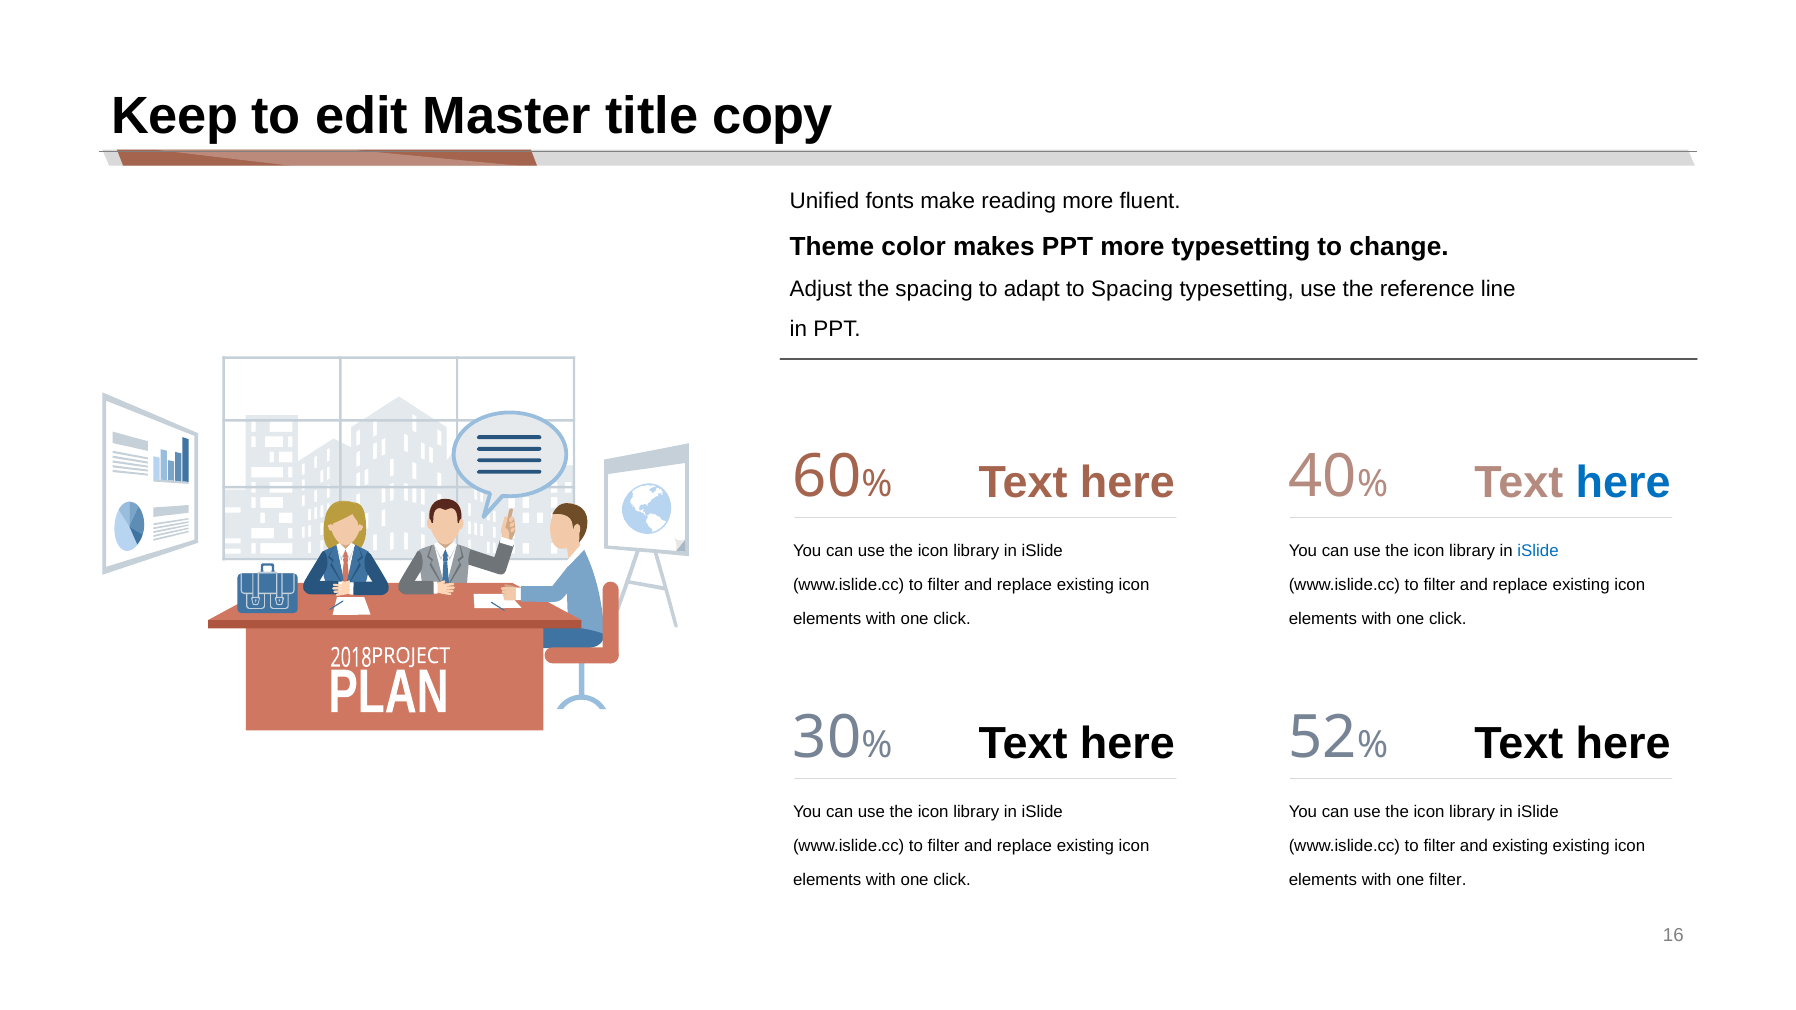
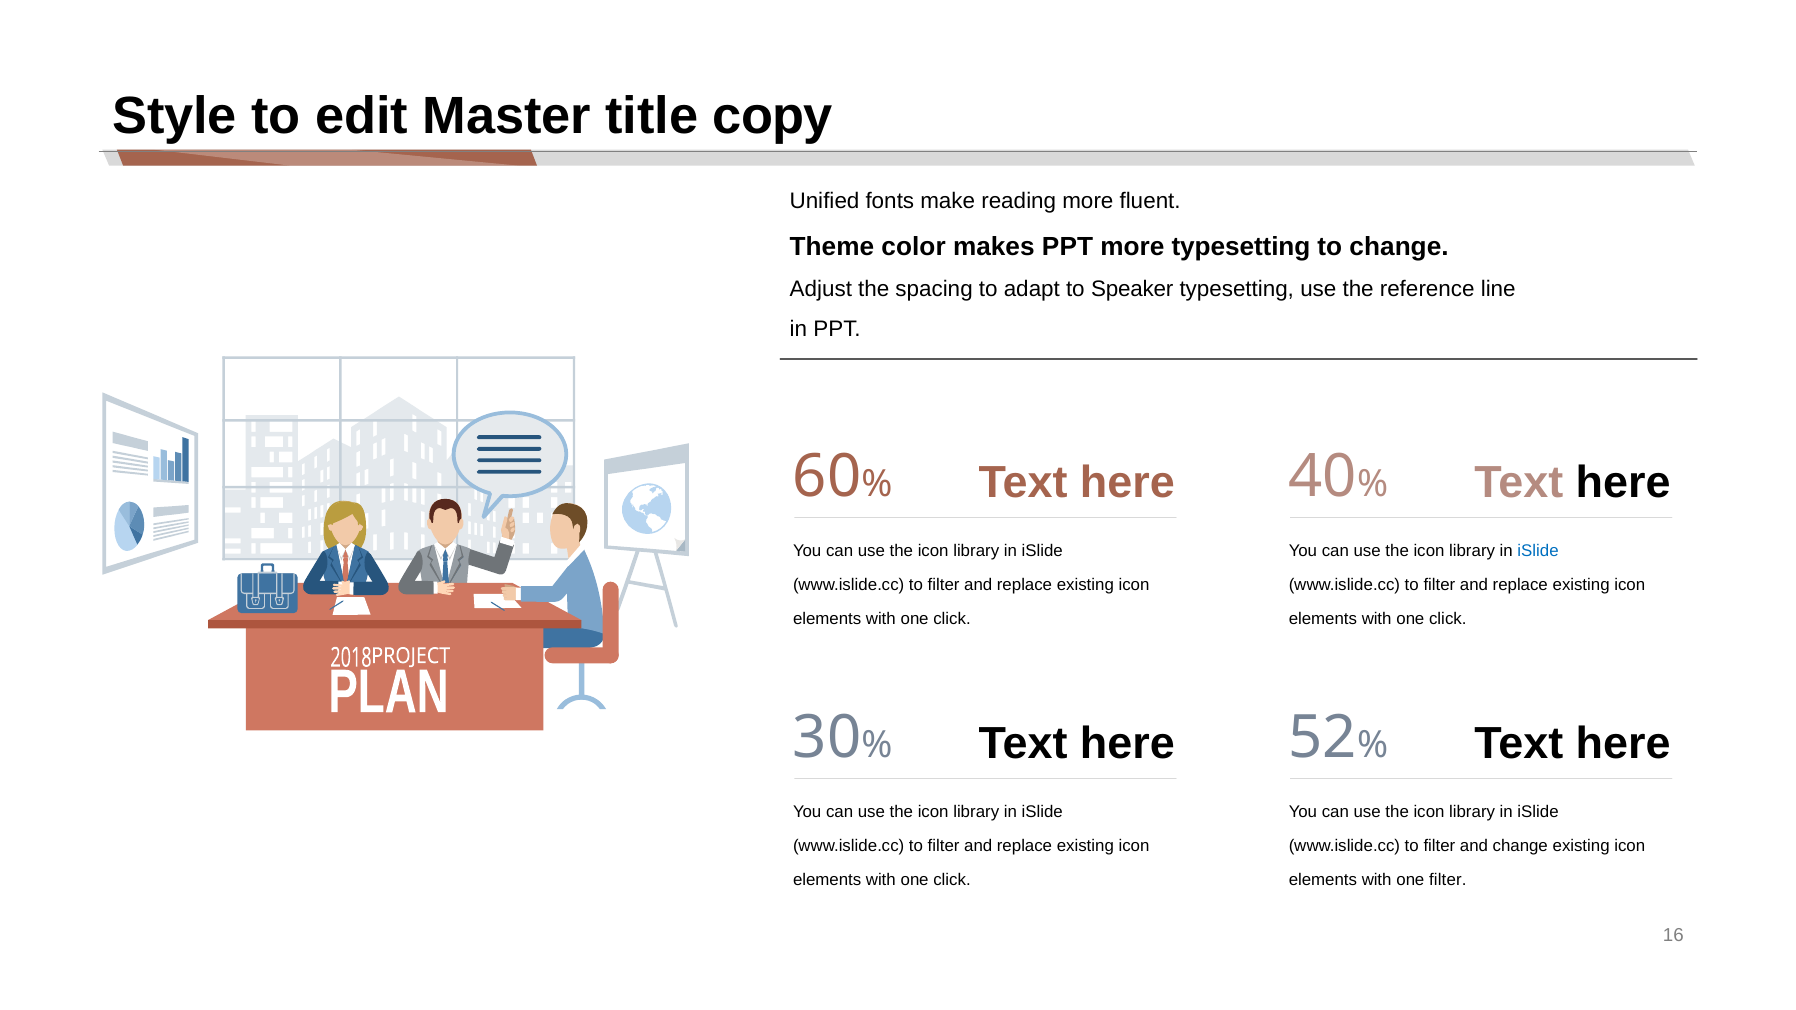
Keep: Keep -> Style
to Spacing: Spacing -> Speaker
here at (1623, 482) colour: blue -> black
and existing: existing -> change
